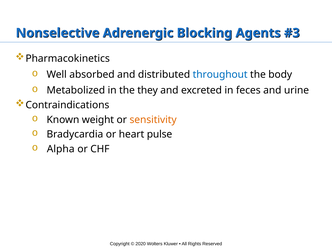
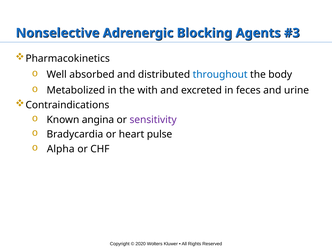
they: they -> with
weight: weight -> angina
sensitivity colour: orange -> purple
